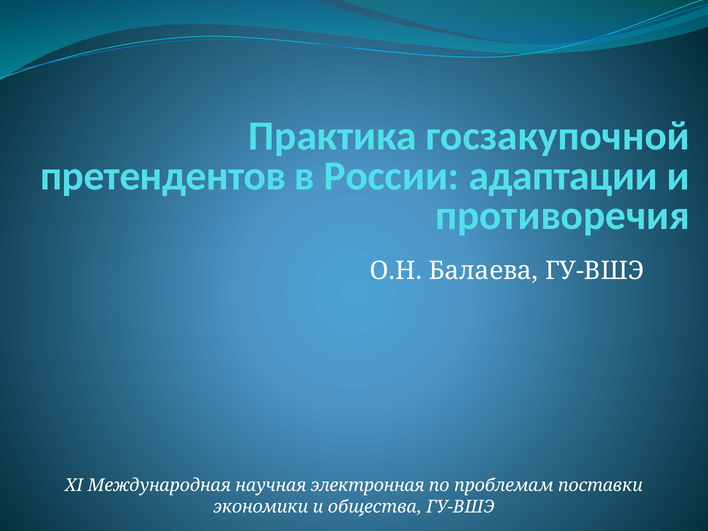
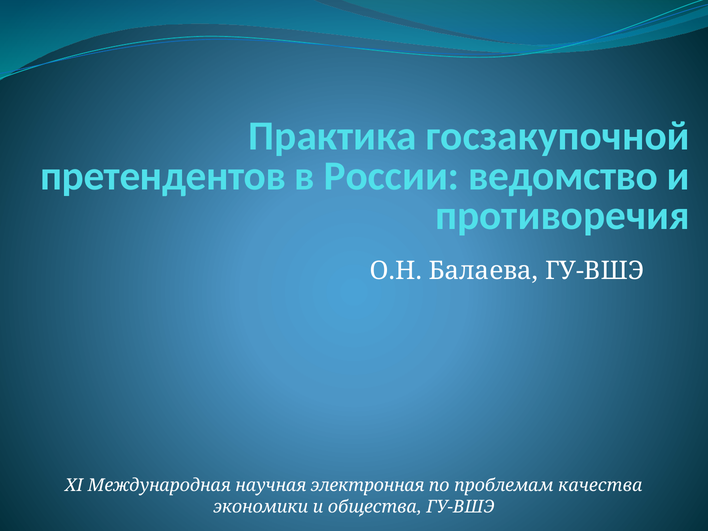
адаптации: адаптации -> ведомство
поставки: поставки -> качества
